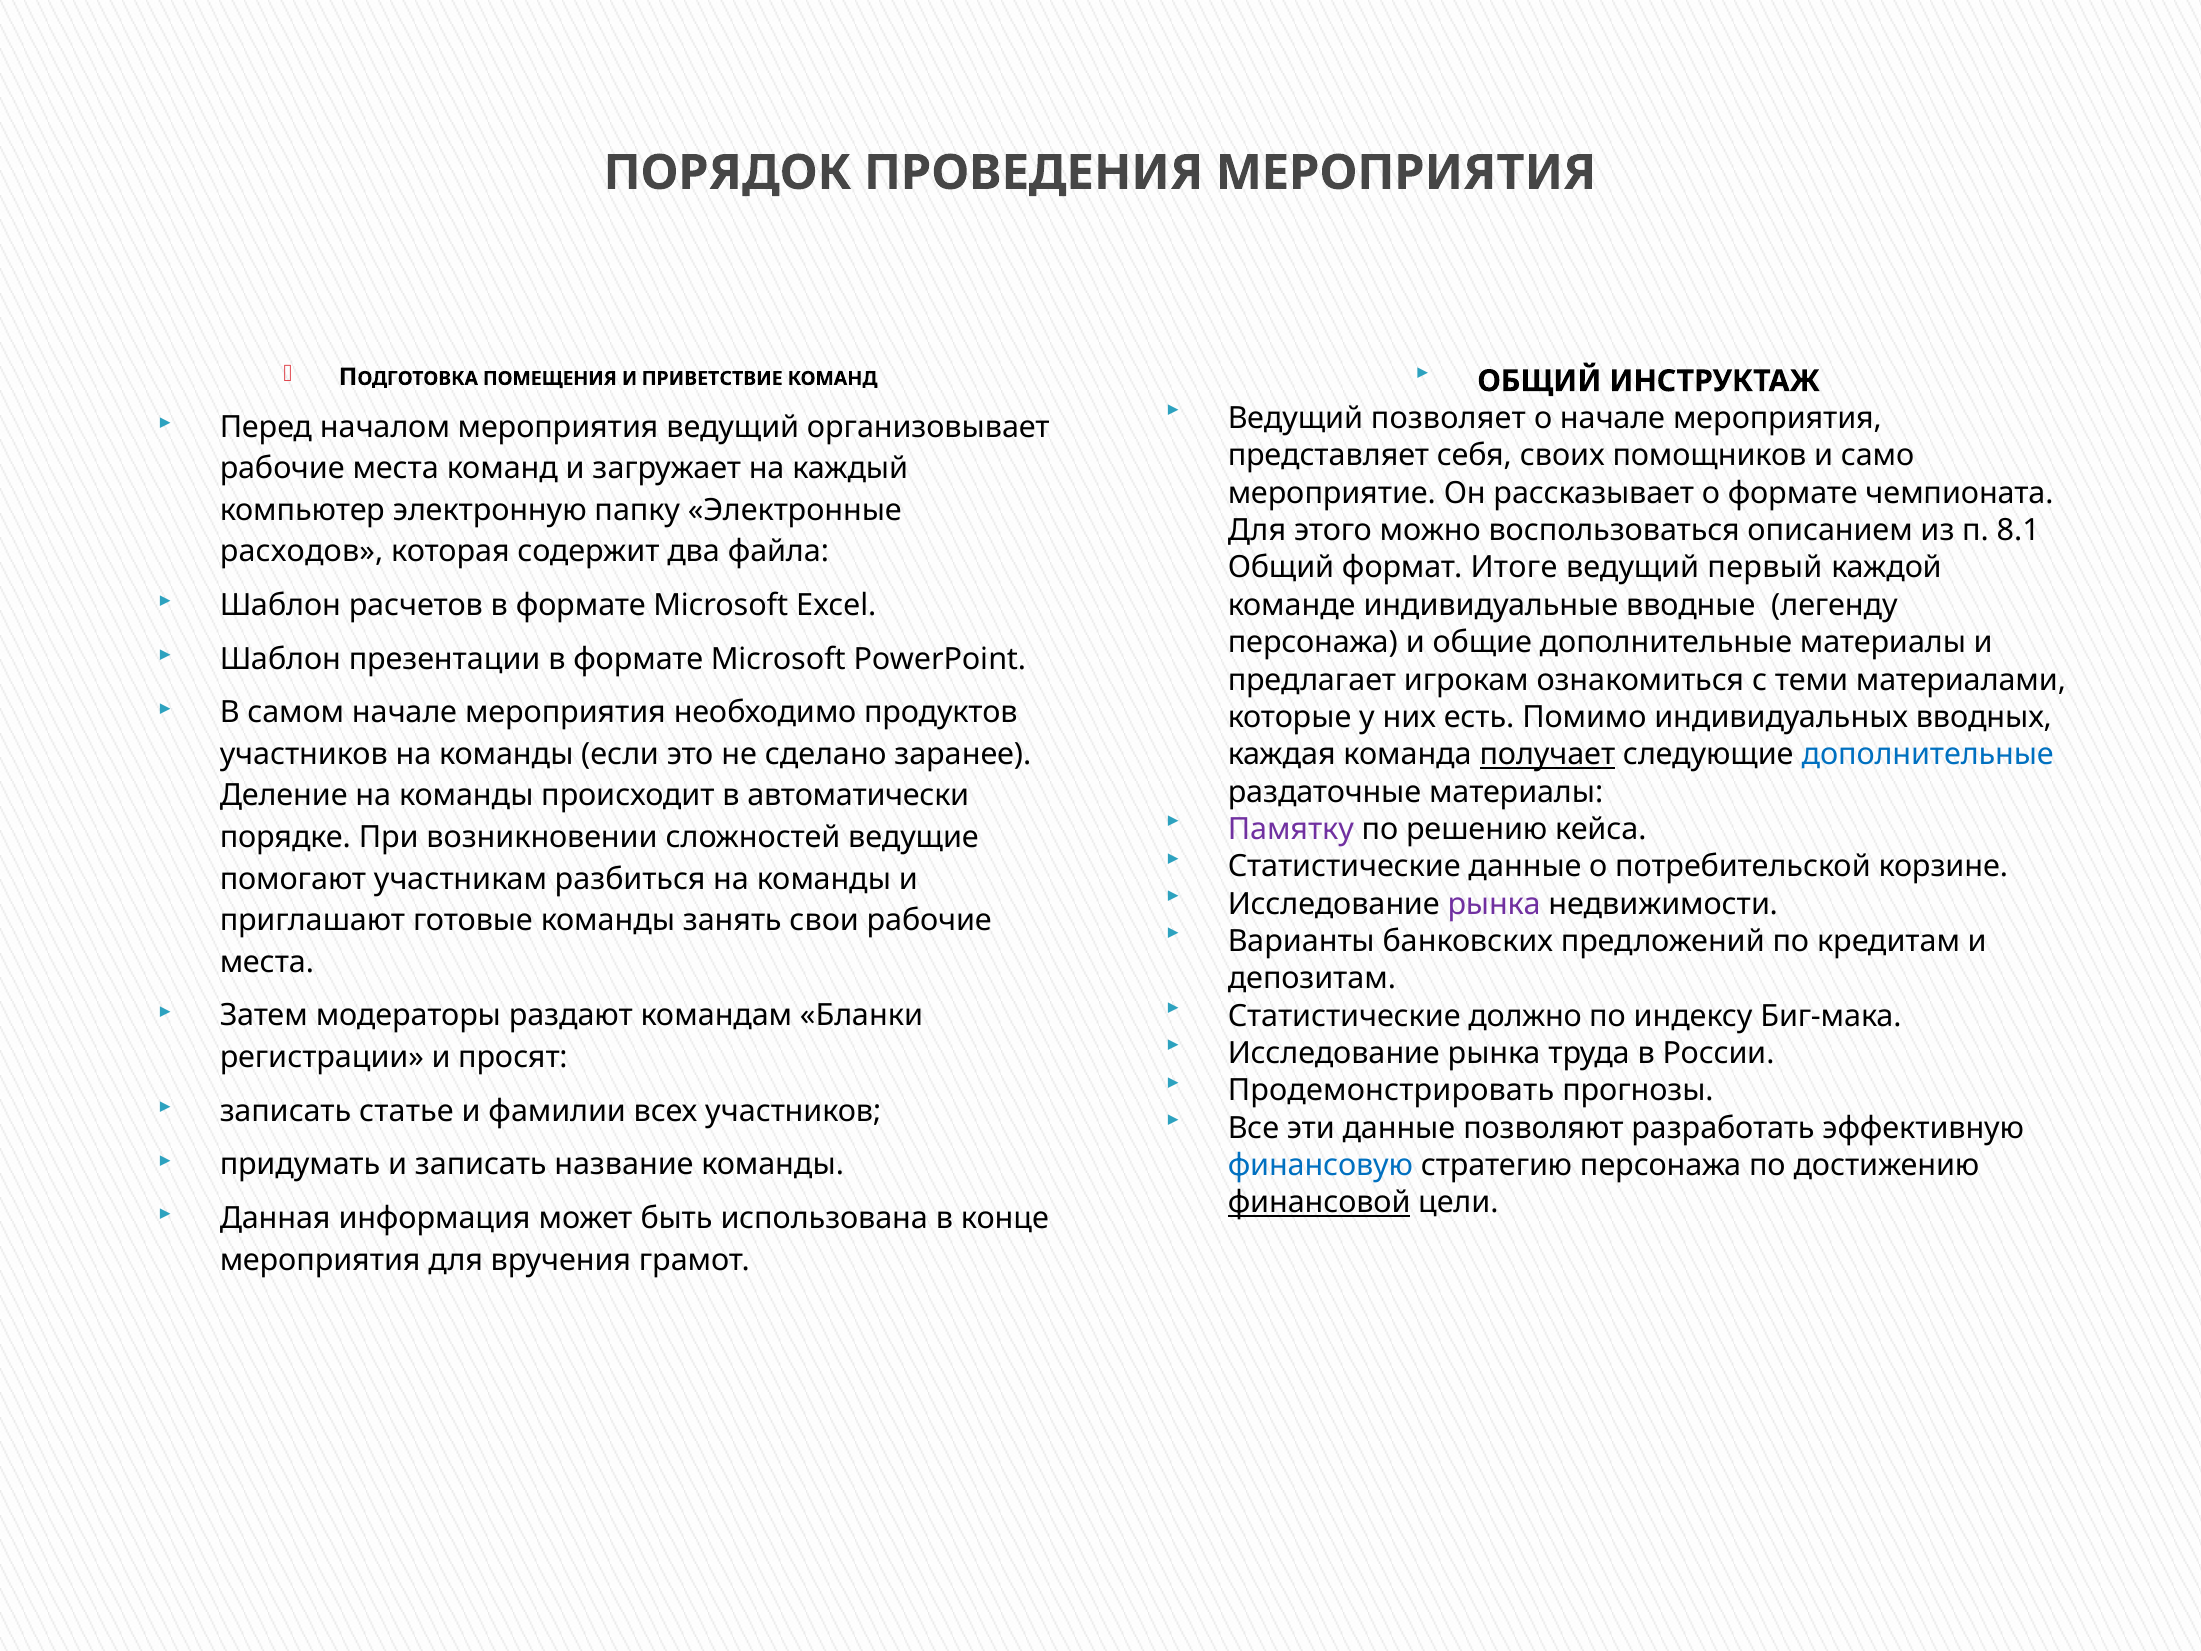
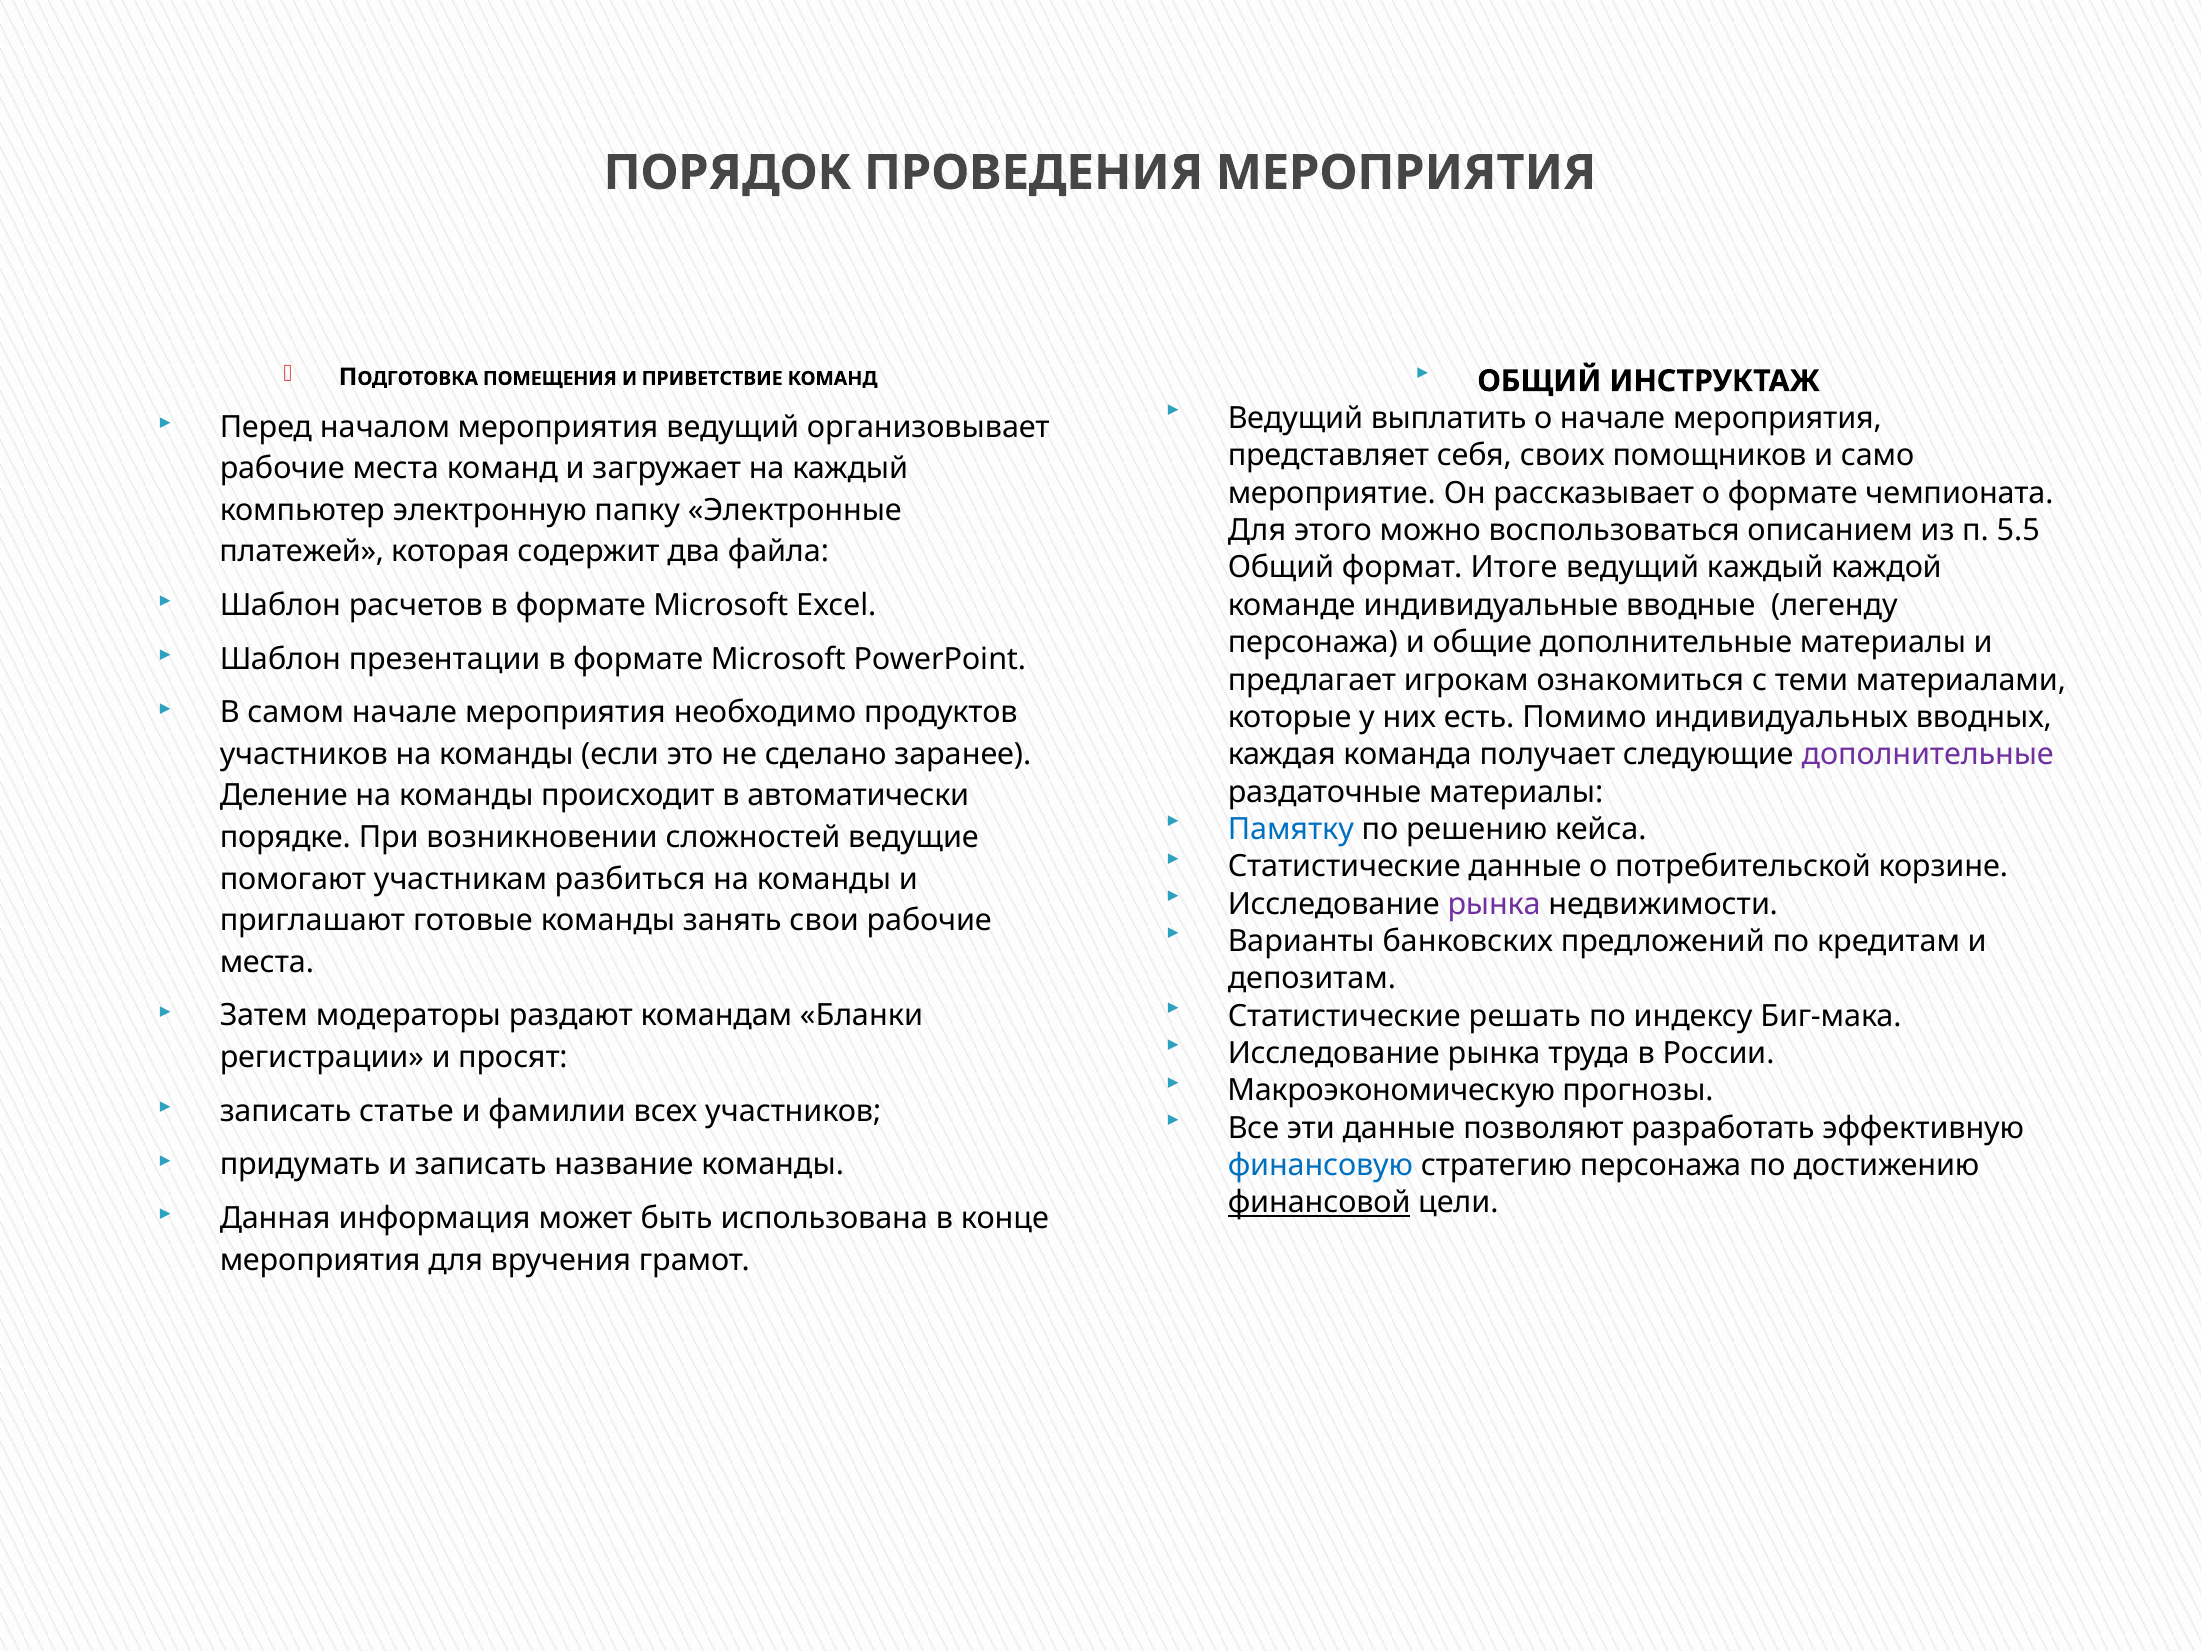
позволяет: позволяет -> выплатить
8.1: 8.1 -> 5.5
расходов: расходов -> платежей
ведущий первый: первый -> каждый
получает underline: present -> none
дополнительные at (1928, 755) colour: blue -> purple
Памятку colour: purple -> blue
должно: должно -> решать
Продемонстрировать: Продемонстрировать -> Макроэкономическую
